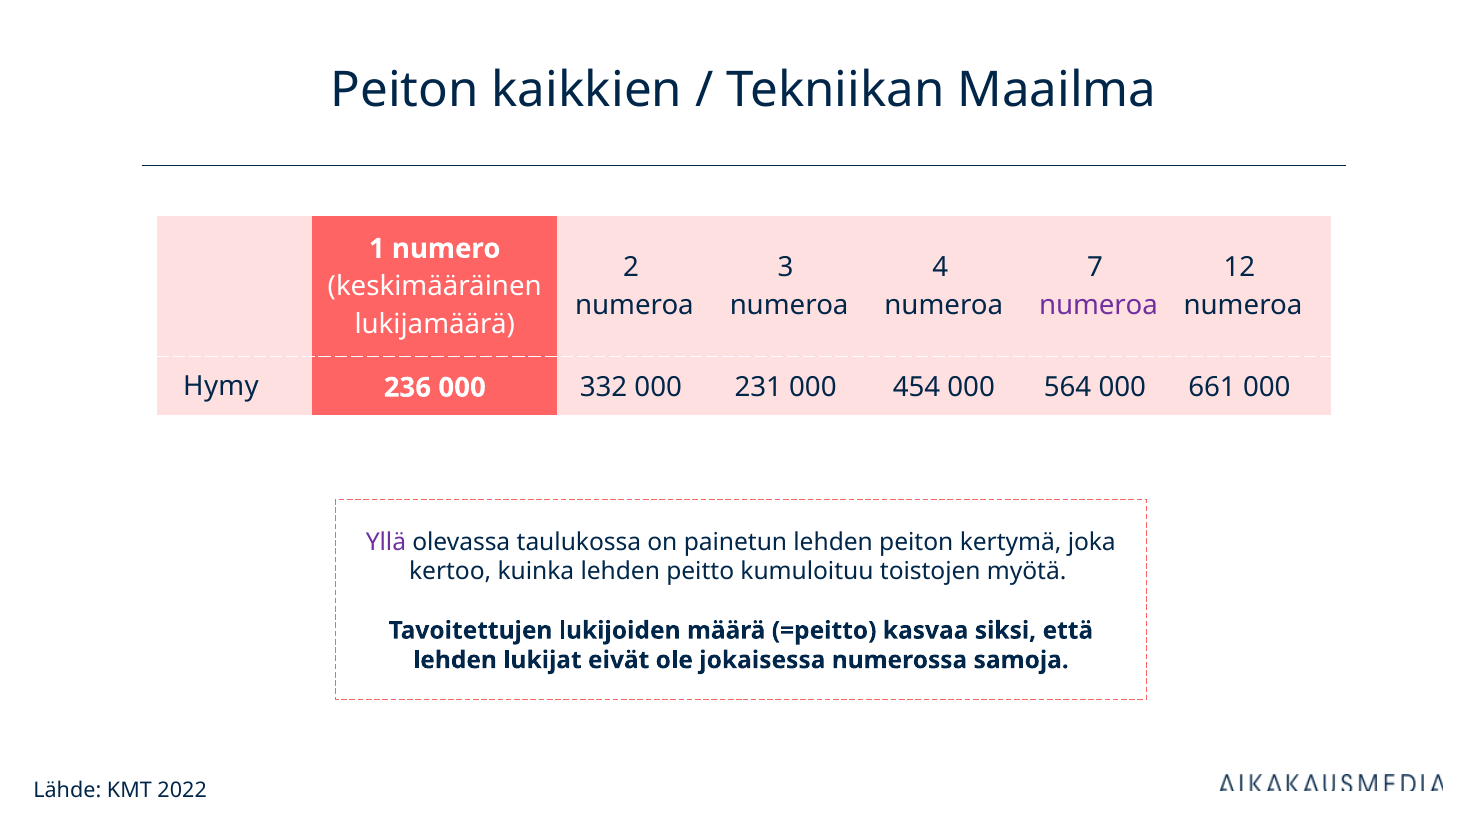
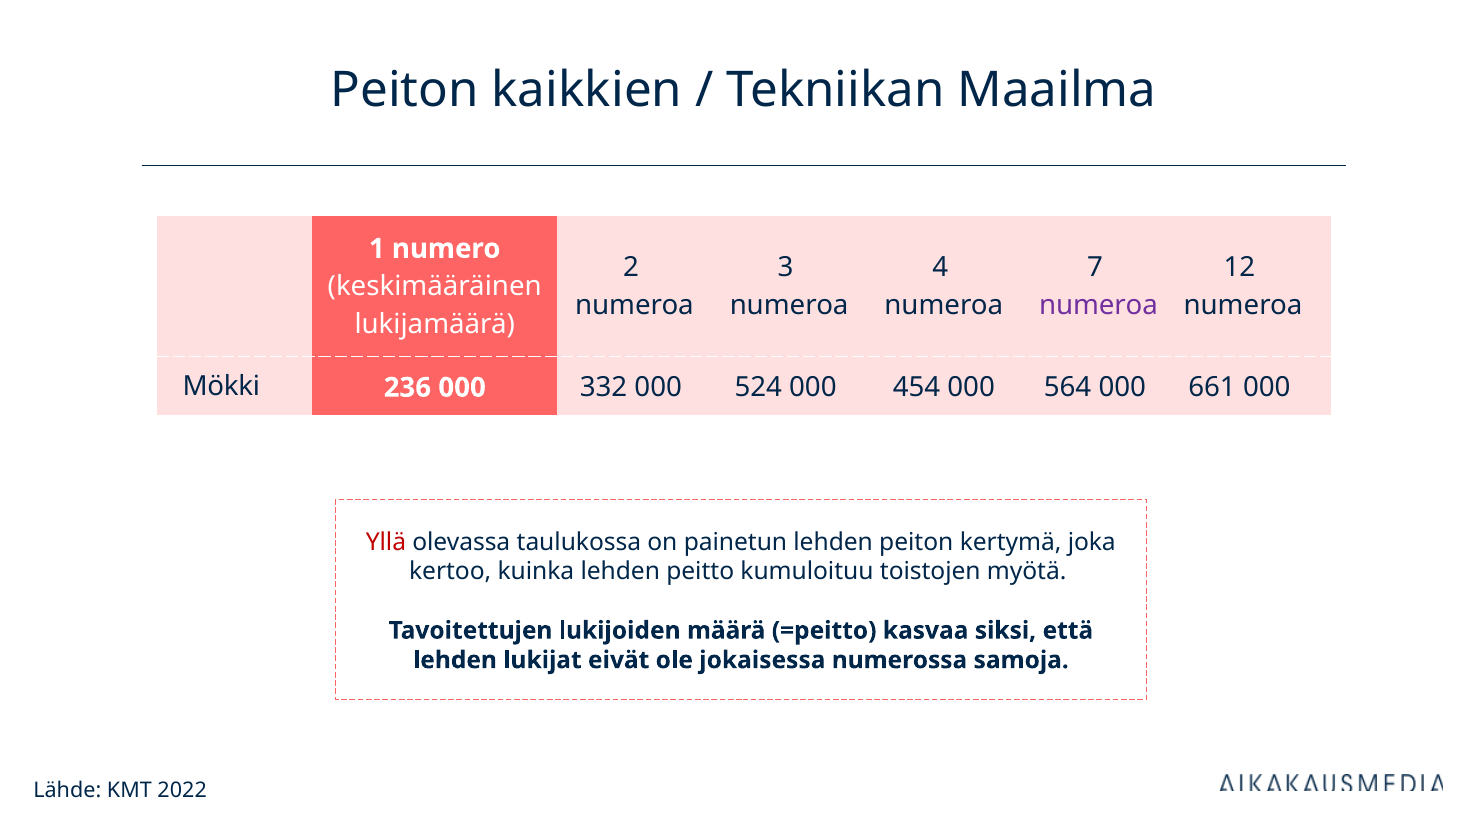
Hymy: Hymy -> Mökki
231: 231 -> 524
Yllä colour: purple -> red
